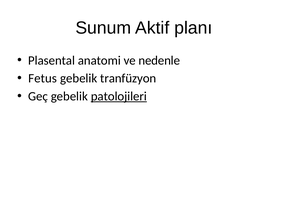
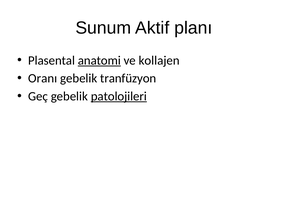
anatomi underline: none -> present
nedenle: nedenle -> kollajen
Fetus: Fetus -> Oranı
